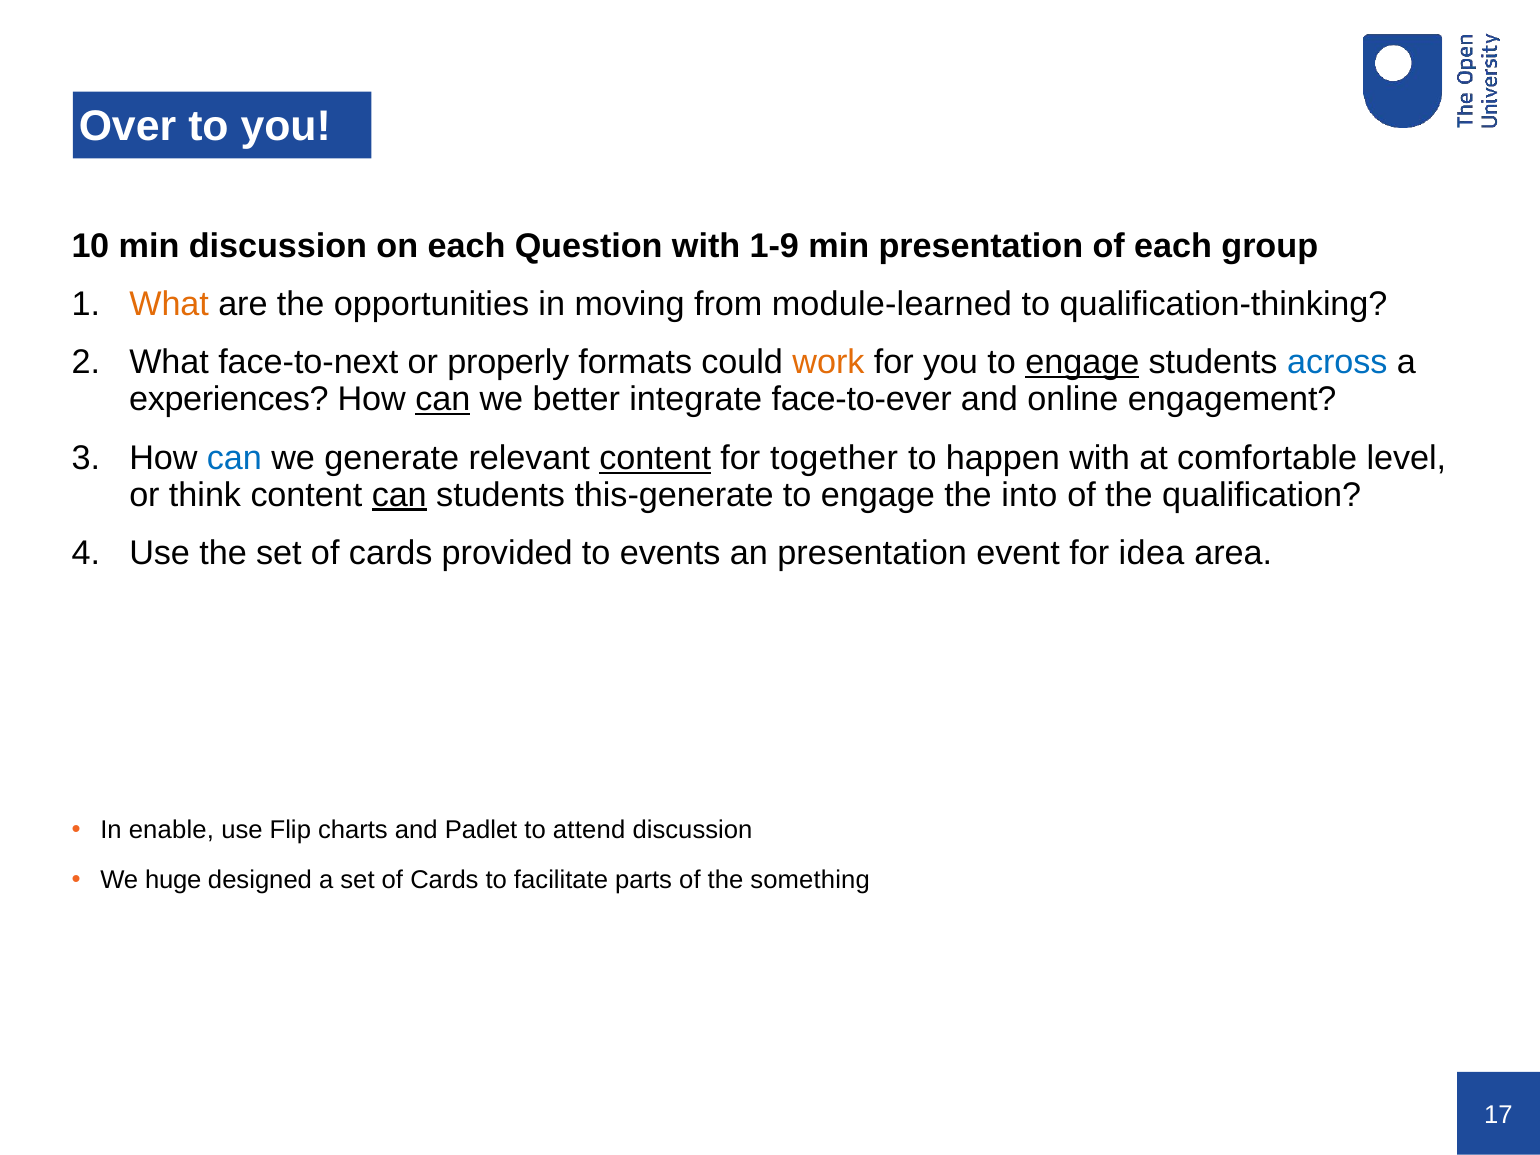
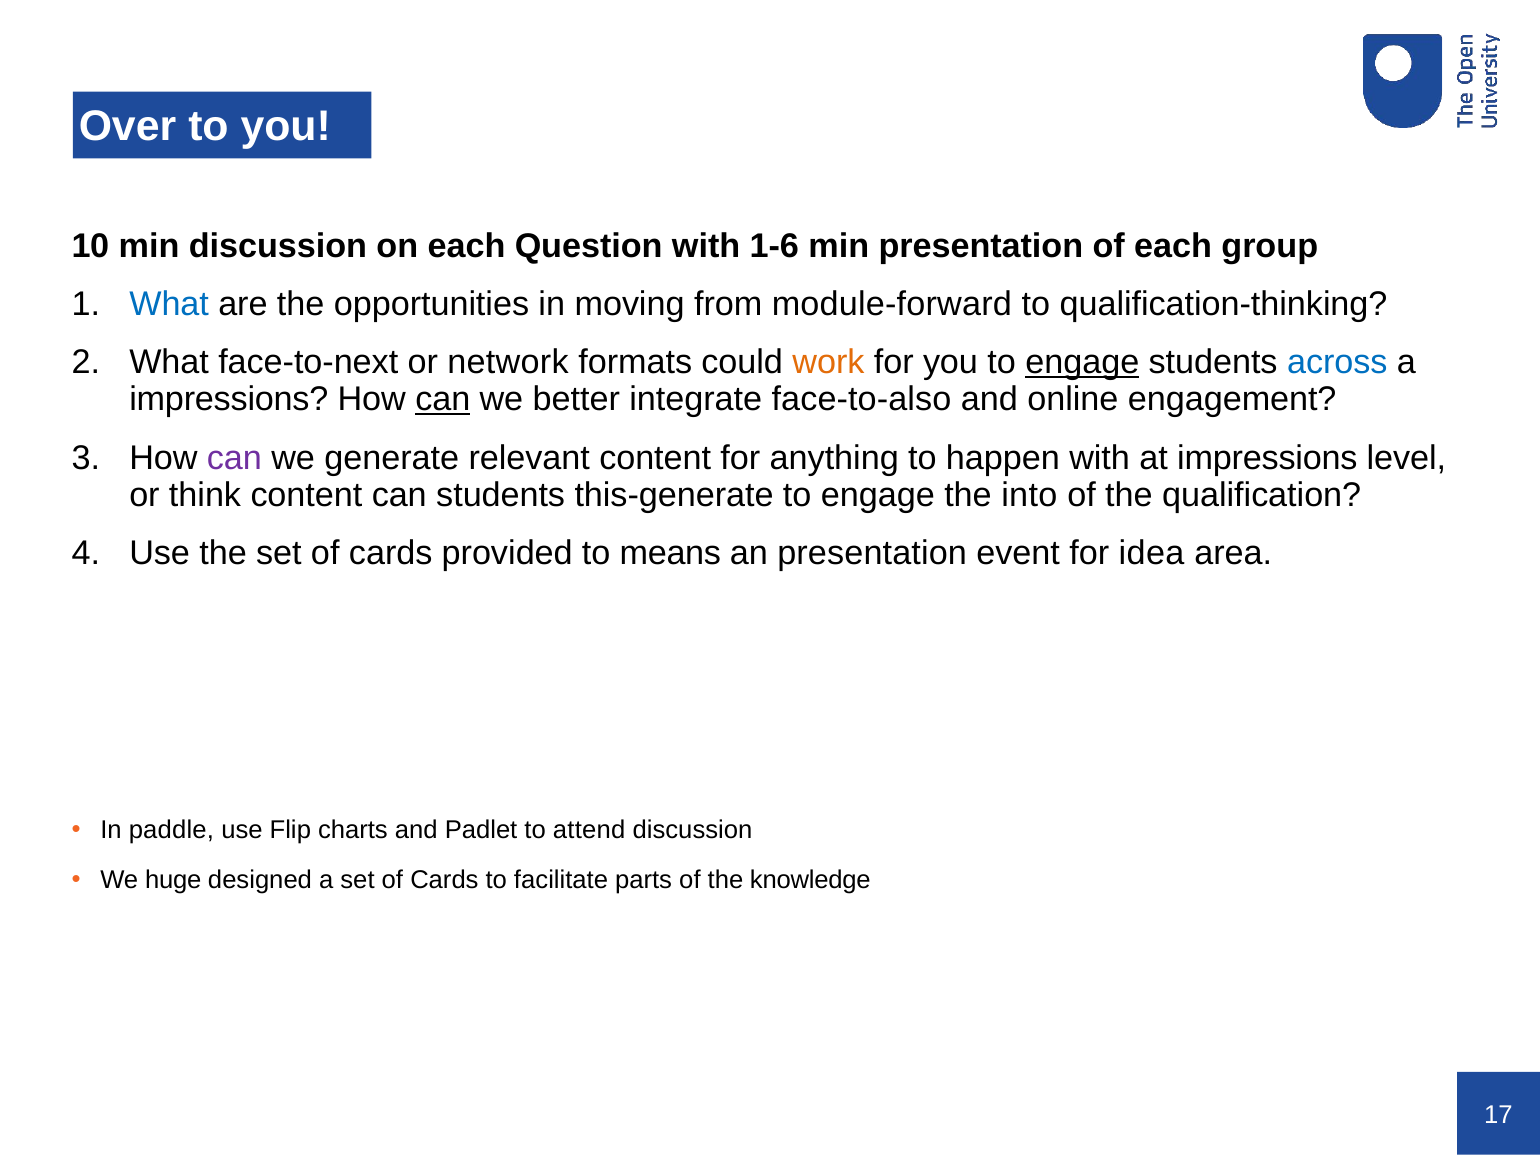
1-9: 1-9 -> 1-6
What at (169, 304) colour: orange -> blue
module-learned: module-learned -> module-forward
properly: properly -> network
experiences at (229, 400): experiences -> impressions
face-to-ever: face-to-ever -> face-to-also
can at (234, 458) colour: blue -> purple
content at (655, 458) underline: present -> none
together: together -> anything
at comfortable: comfortable -> impressions
can at (399, 495) underline: present -> none
events: events -> means
enable: enable -> paddle
something: something -> knowledge
